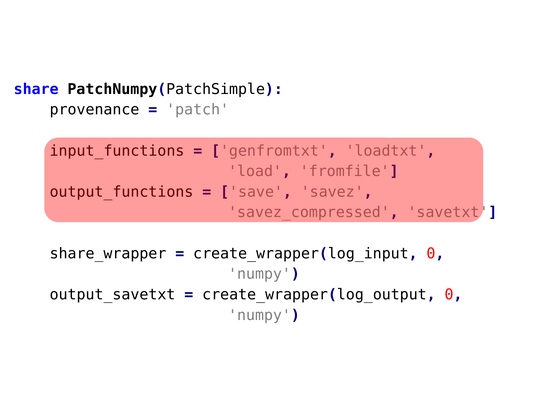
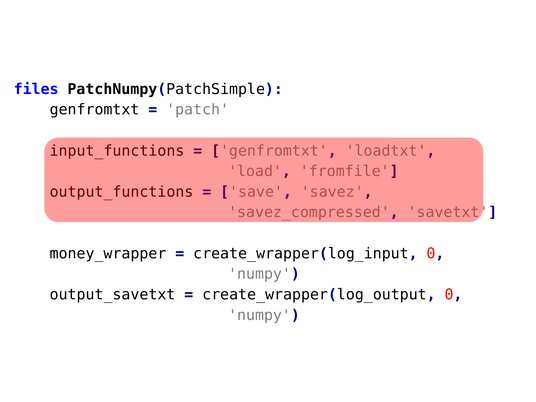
share: share -> files
provenance at (94, 110): provenance -> genfromtxt
share_wrapper: share_wrapper -> money_wrapper
